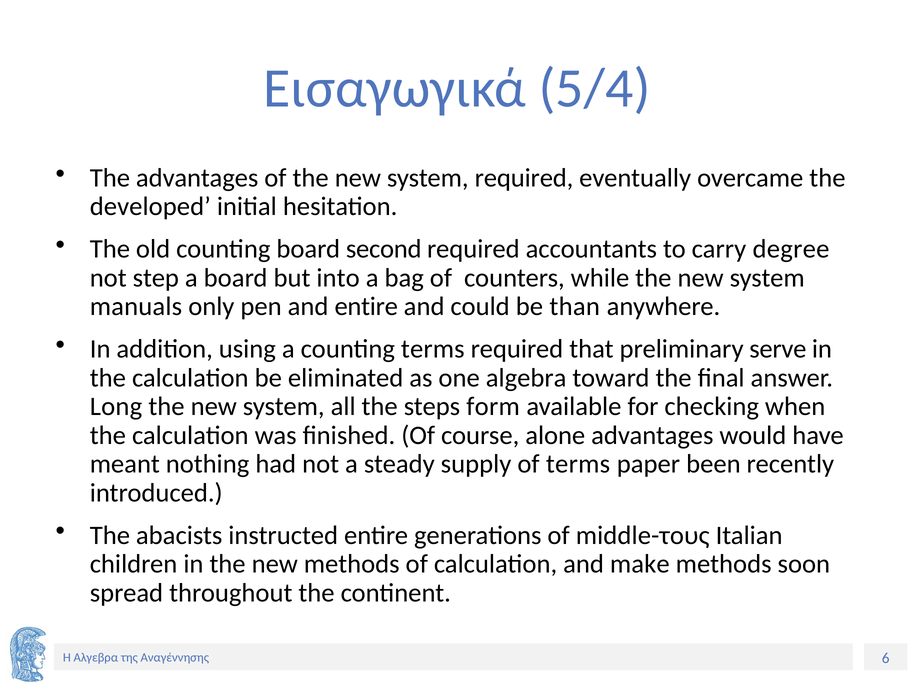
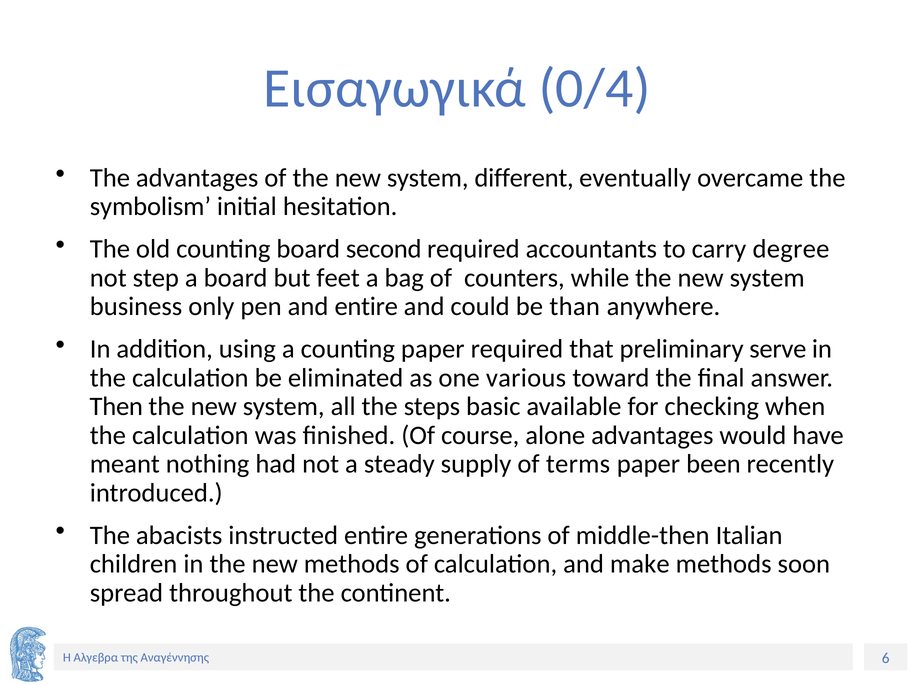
5/4: 5/4 -> 0/4
system required: required -> different
developed: developed -> symbolism
into: into -> feet
manuals: manuals -> business
counting terms: terms -> paper
algebra: algebra -> various
Long: Long -> Then
form: form -> basic
middle-τους: middle-τους -> middle-then
